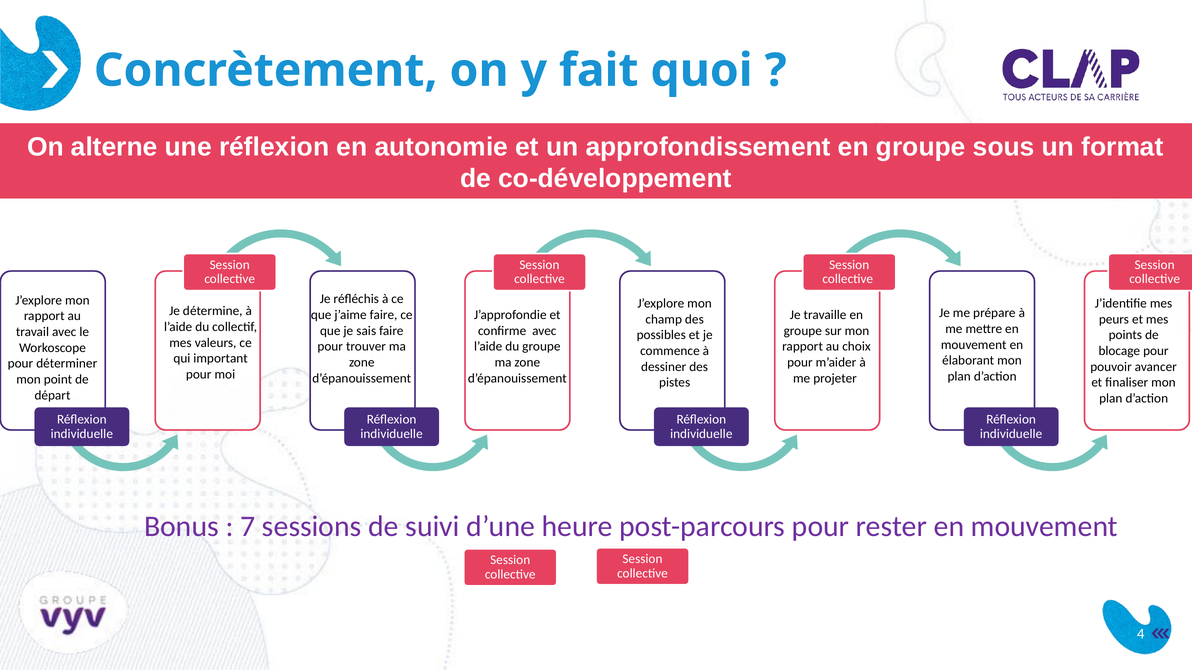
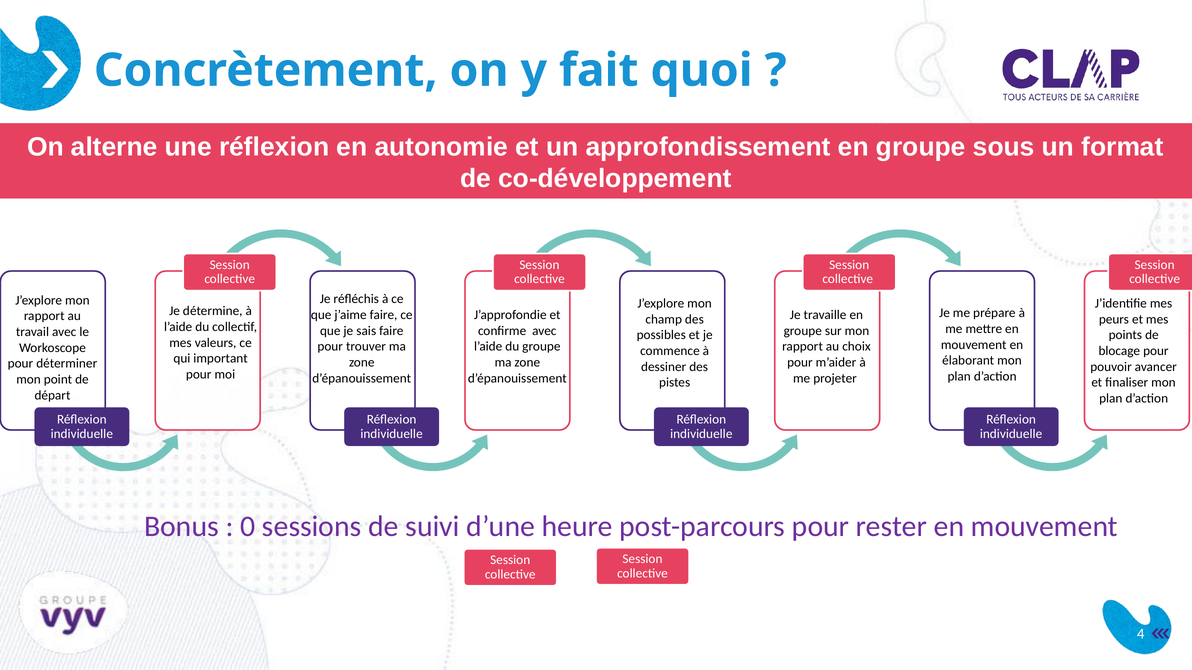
7: 7 -> 0
